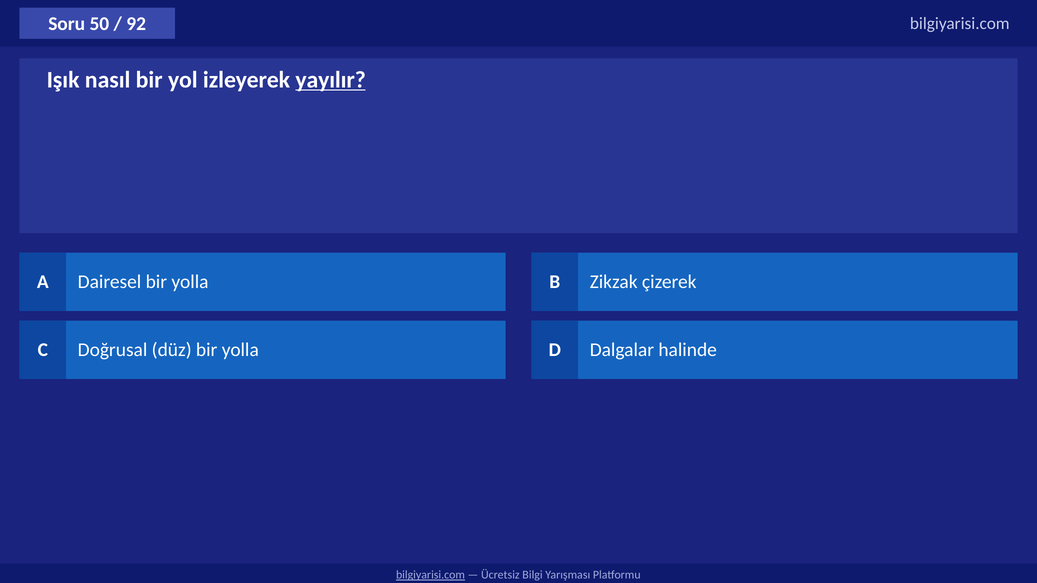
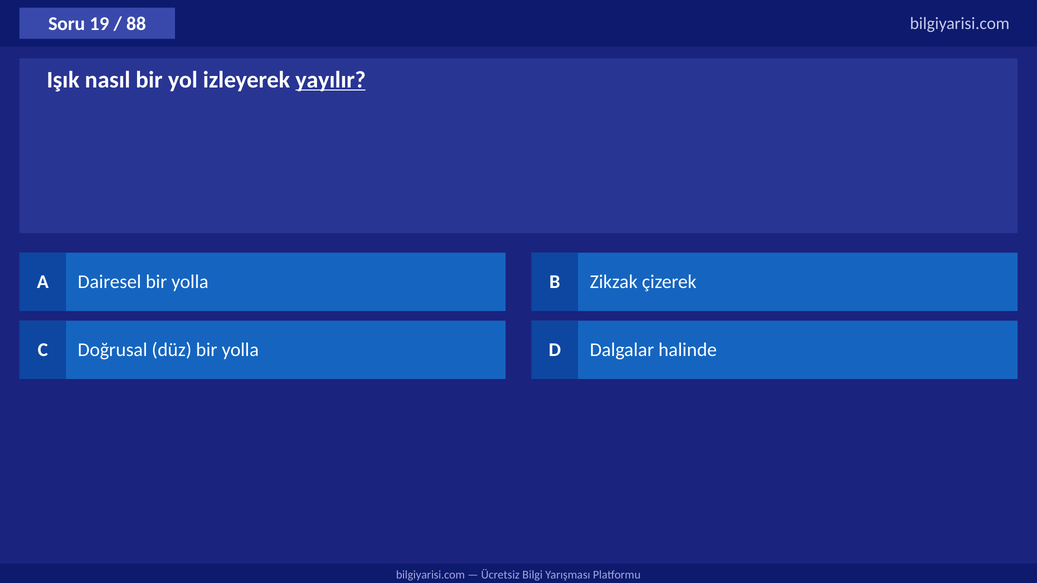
50: 50 -> 19
92: 92 -> 88
bilgiyarisi.com at (430, 575) underline: present -> none
